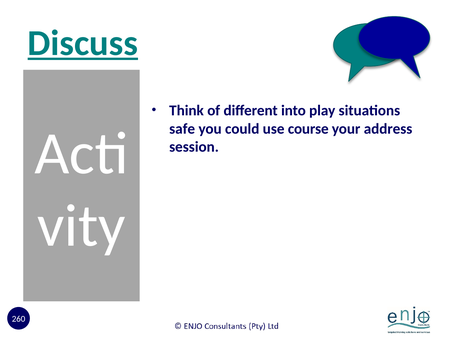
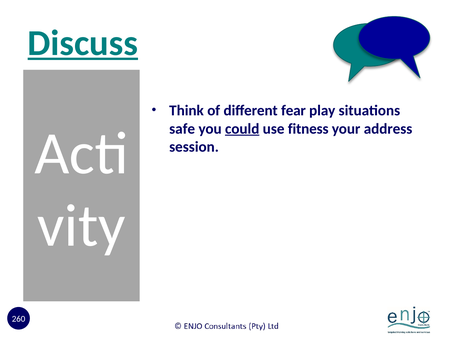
into: into -> fear
could underline: none -> present
course: course -> fitness
